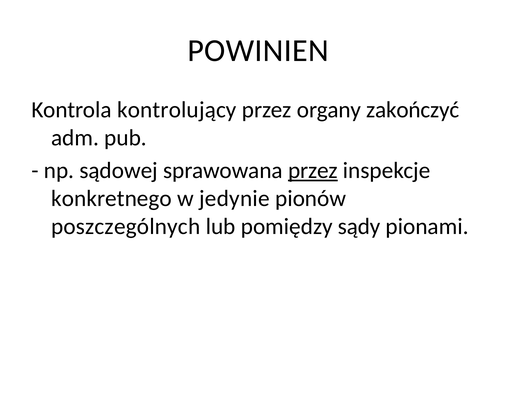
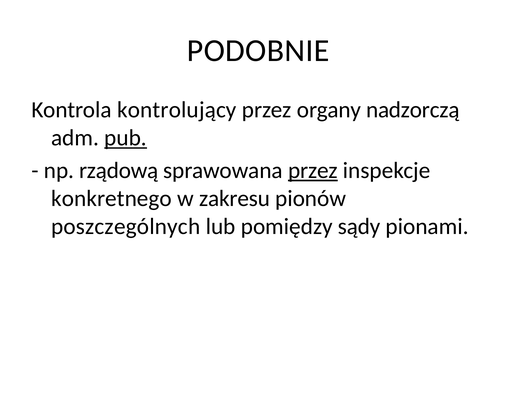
POWINIEN: POWINIEN -> PODOBNIE
zakończyć: zakończyć -> nadzorczą
pub underline: none -> present
sądowej: sądowej -> rządową
jedynie: jedynie -> zakresu
